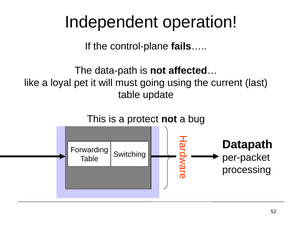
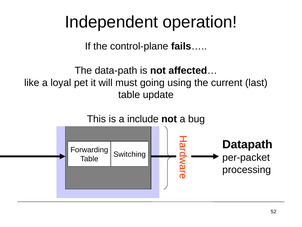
protect: protect -> include
